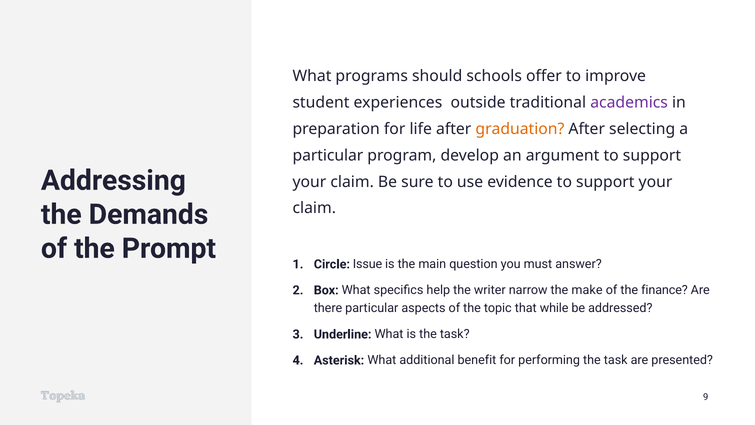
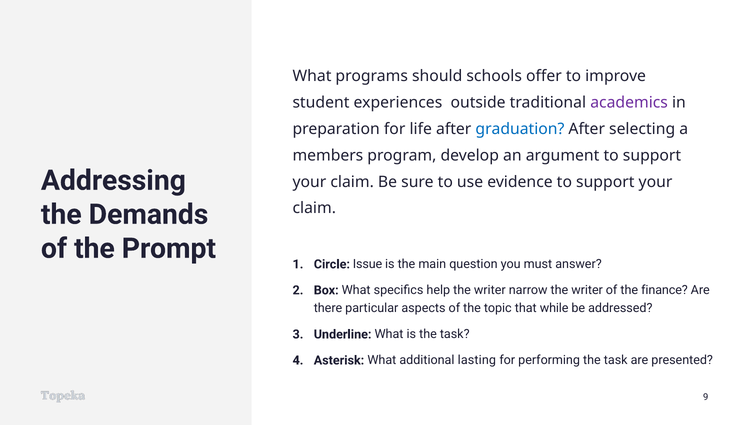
graduation colour: orange -> blue
particular at (328, 155): particular -> members
narrow the make: make -> writer
benefit: benefit -> lasting
